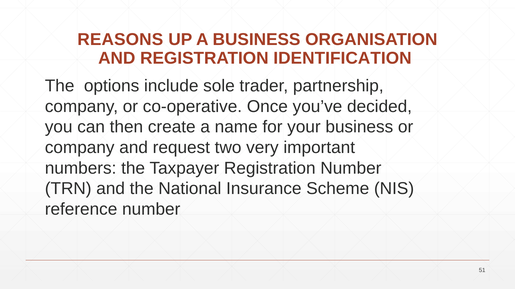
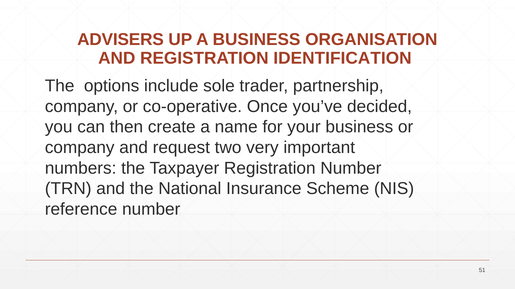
REASONS: REASONS -> ADVISERS
